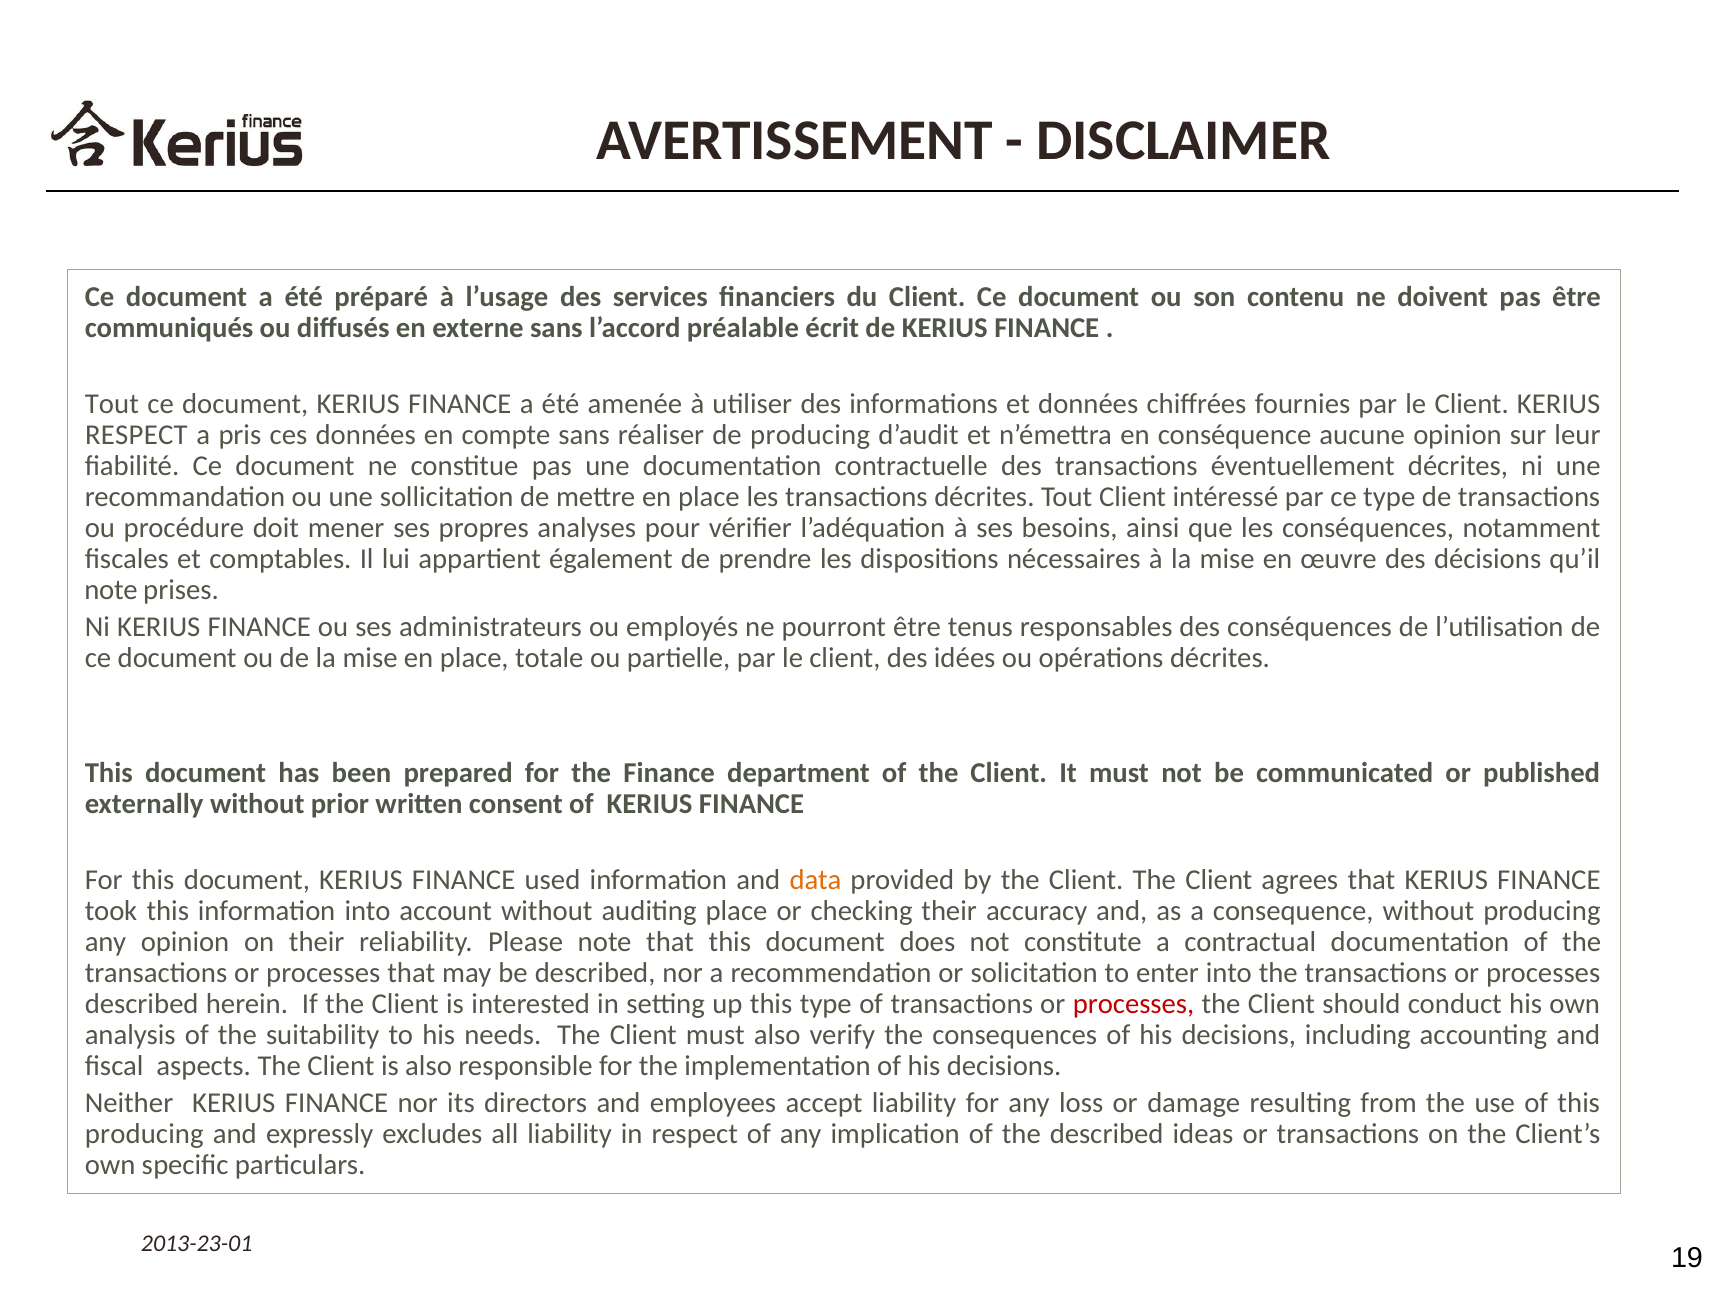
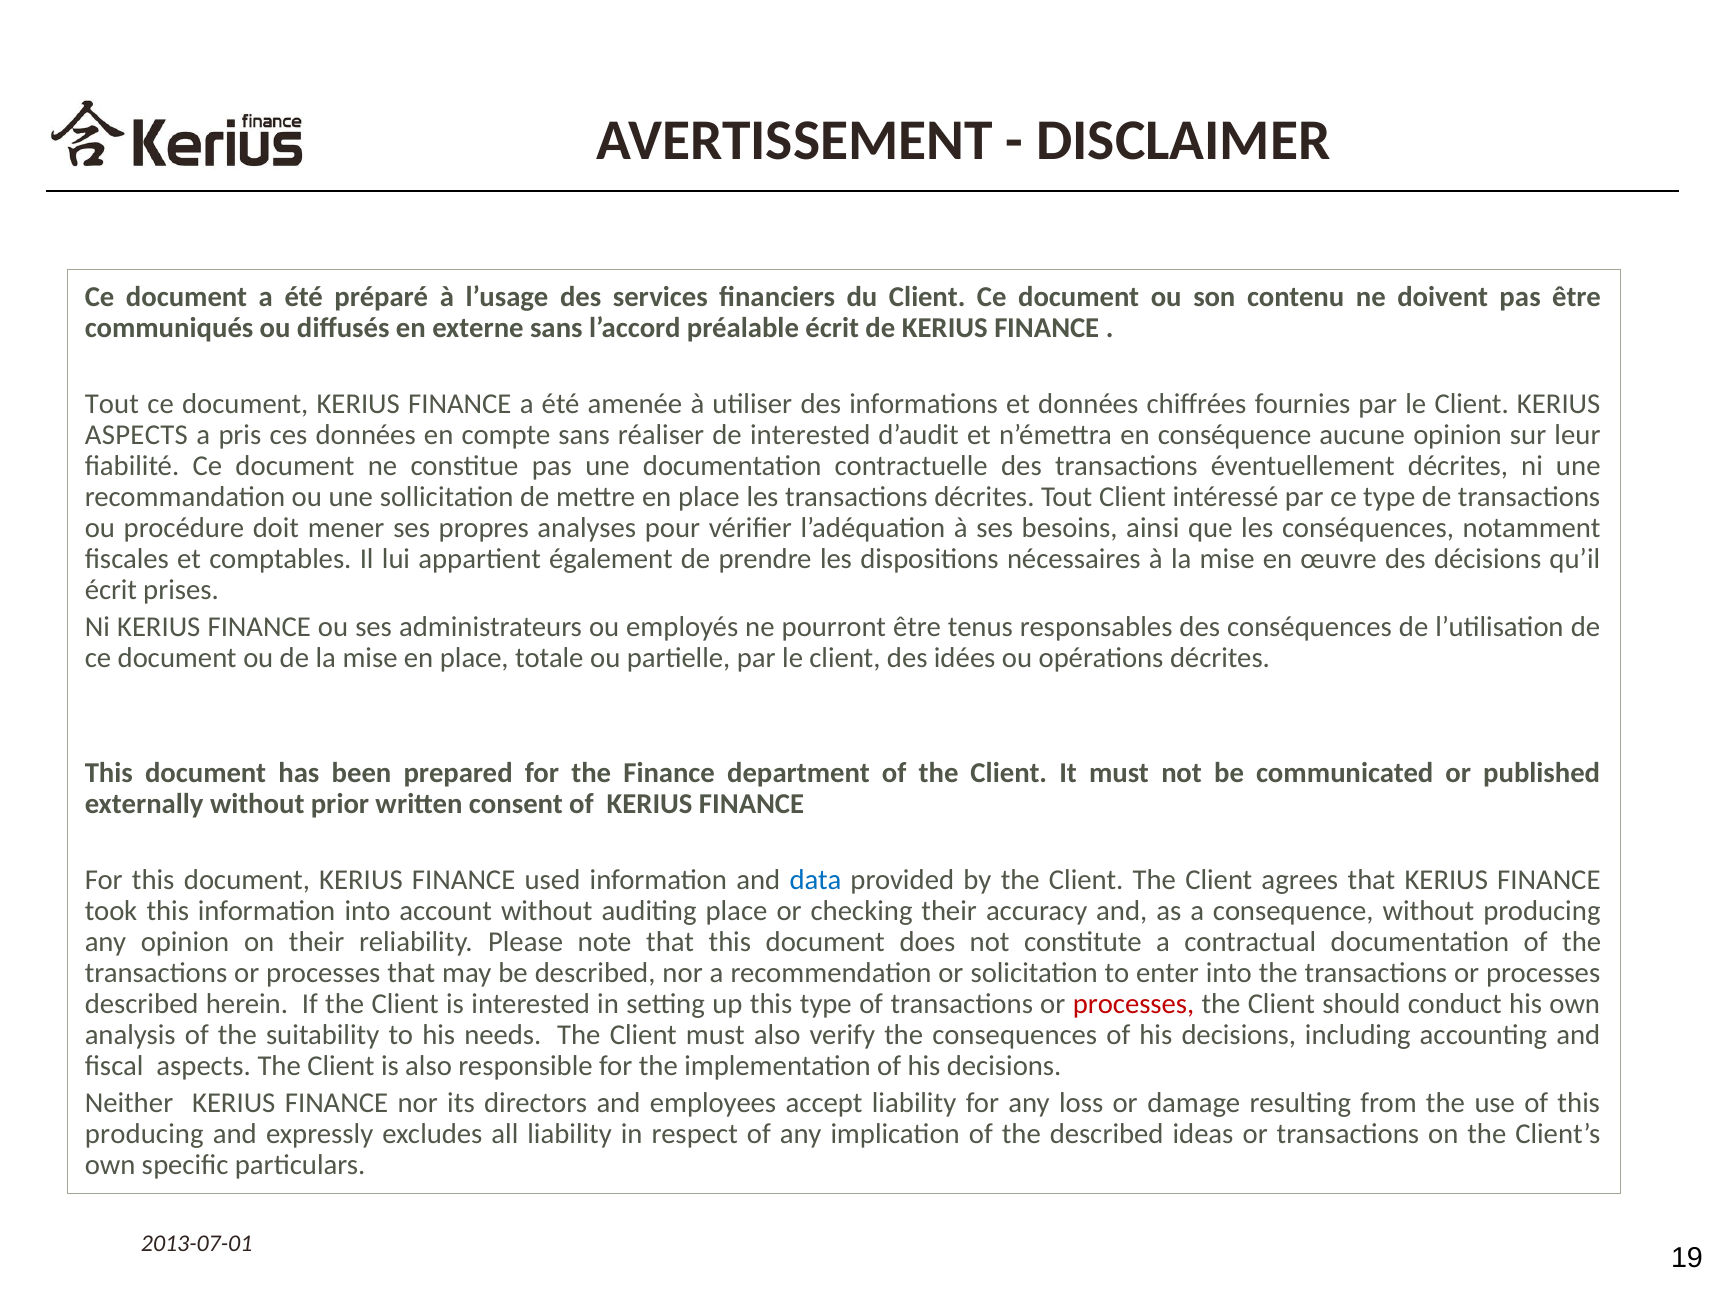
RESPECT at (136, 435): RESPECT -> ASPECTS
de producing: producing -> interested
note at (111, 590): note -> écrit
data colour: orange -> blue
2013-23-01: 2013-23-01 -> 2013-07-01
